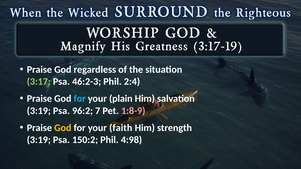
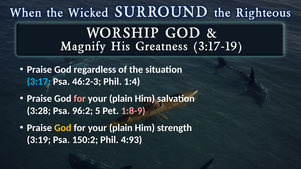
3:17 colour: light green -> light blue
2:4: 2:4 -> 1:4
for at (80, 99) colour: light blue -> pink
3:19 at (39, 111): 3:19 -> 3:28
7: 7 -> 5
faith at (121, 128): faith -> plain
4:98: 4:98 -> 4:93
